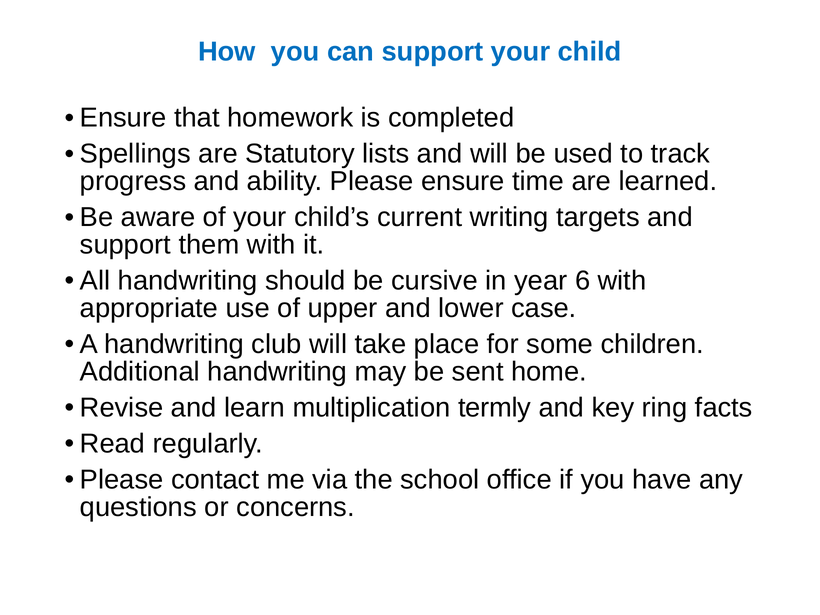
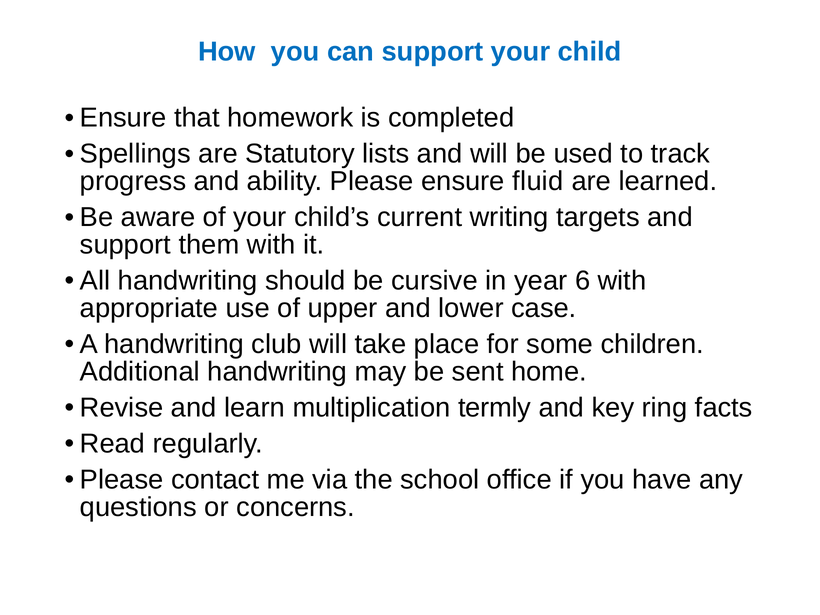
time: time -> fluid
